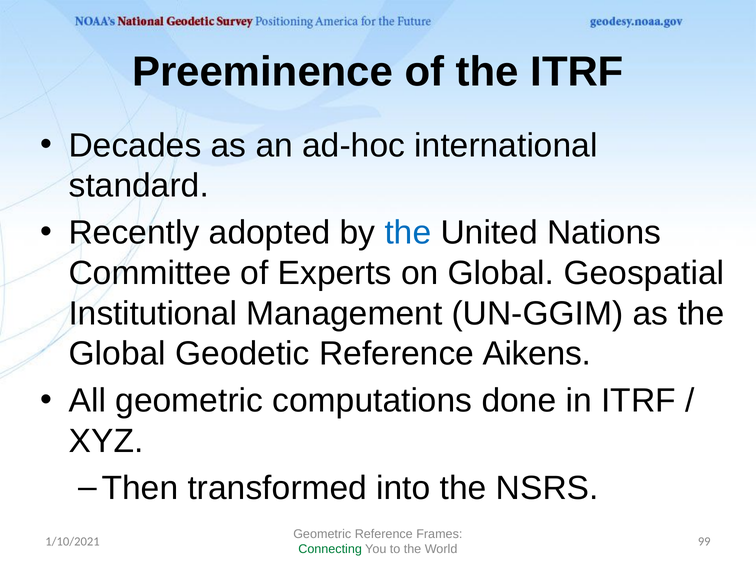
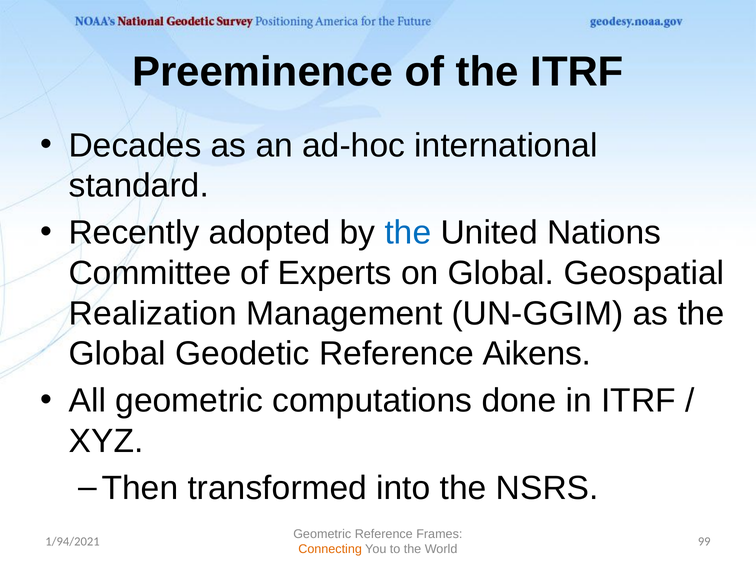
Institutional: Institutional -> Realization
1/10/2021: 1/10/2021 -> 1/94/2021
Connecting colour: green -> orange
